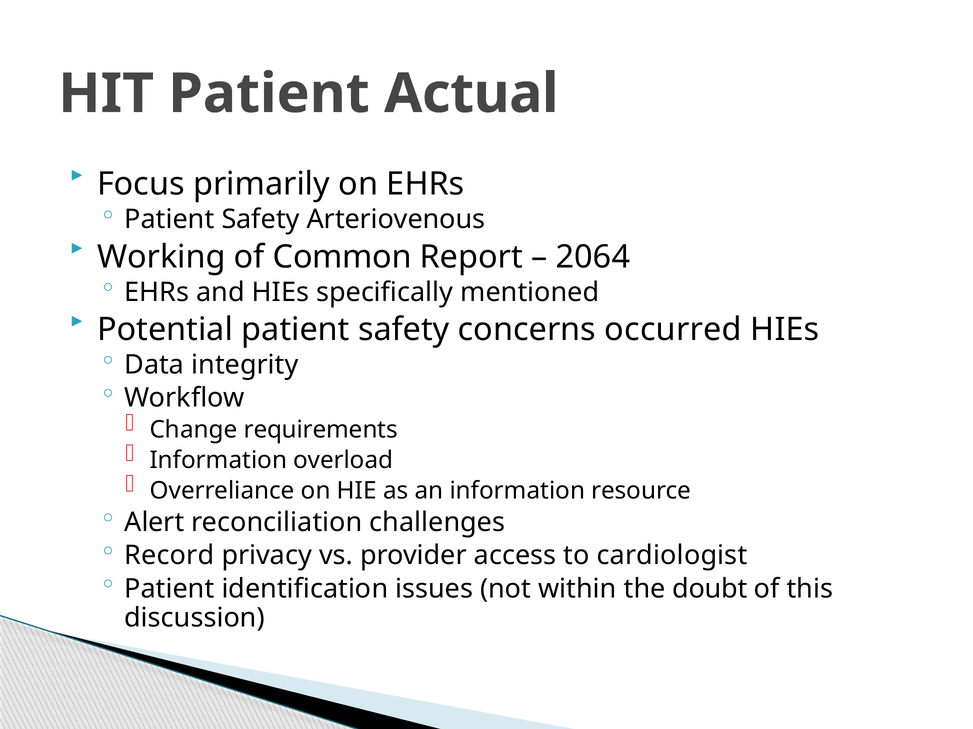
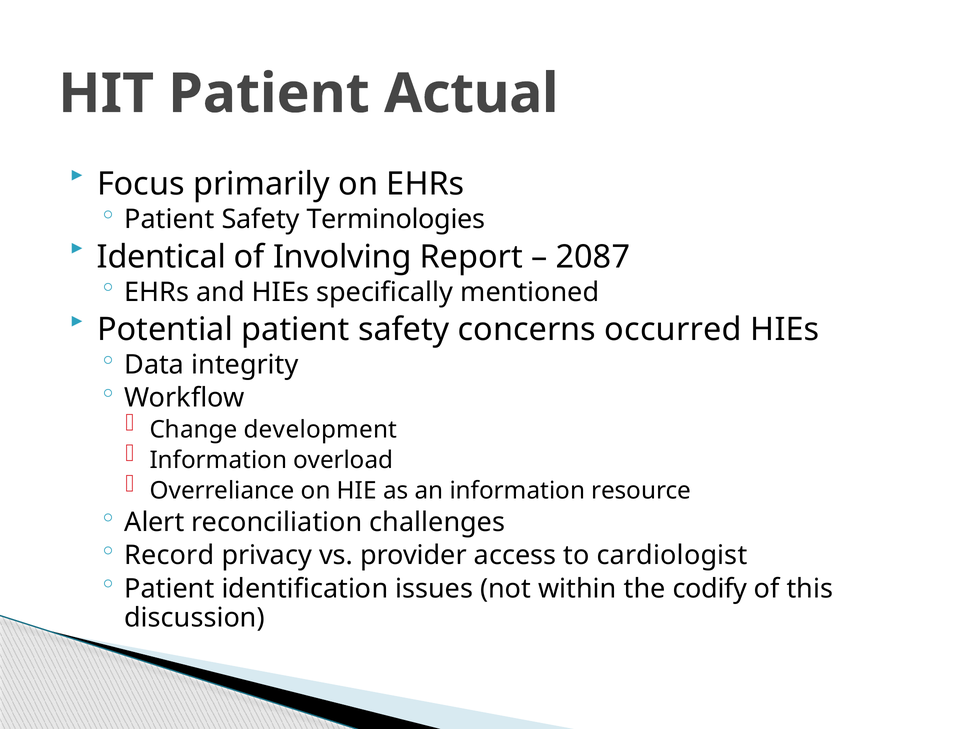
Arteriovenous: Arteriovenous -> Terminologies
Working: Working -> Identical
Common: Common -> Involving
2064: 2064 -> 2087
requirements: requirements -> development
doubt: doubt -> codify
